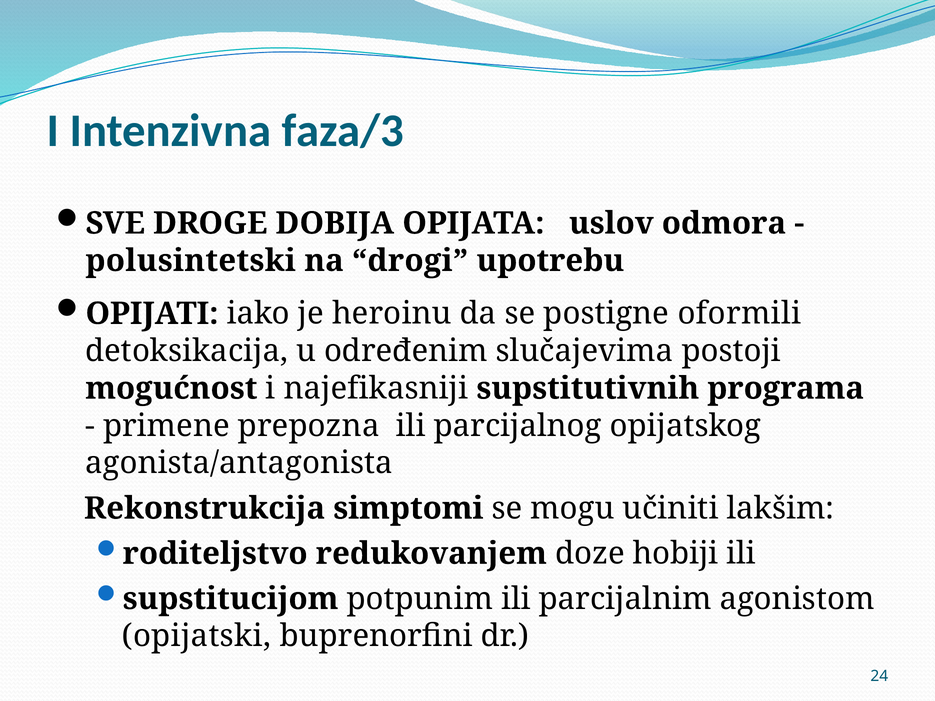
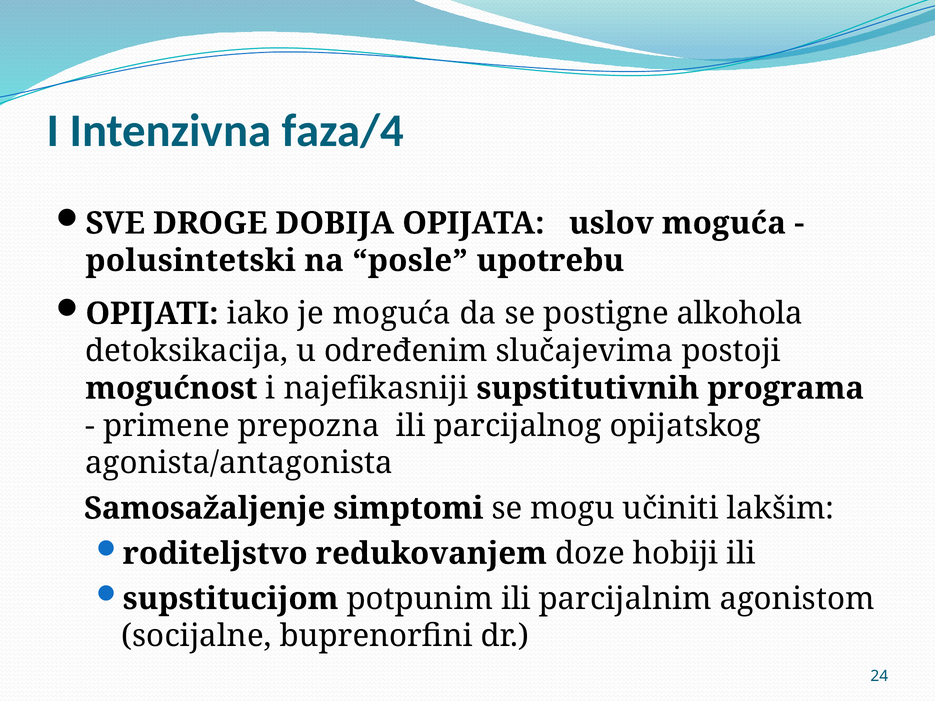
faza/3: faza/3 -> faza/4
uslov odmora: odmora -> moguća
drogi: drogi -> posle
je heroinu: heroinu -> moguća
oformili: oformili -> alkohola
Rekonstrukcija: Rekonstrukcija -> Samosažaljenje
opijatski: opijatski -> socijalne
